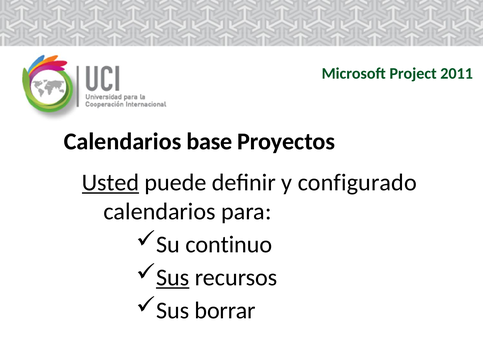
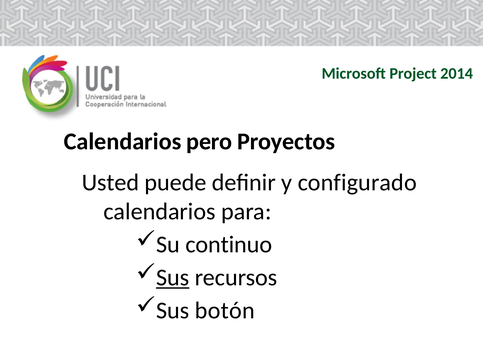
2011: 2011 -> 2014
base: base -> pero
Usted underline: present -> none
borrar: borrar -> botón
